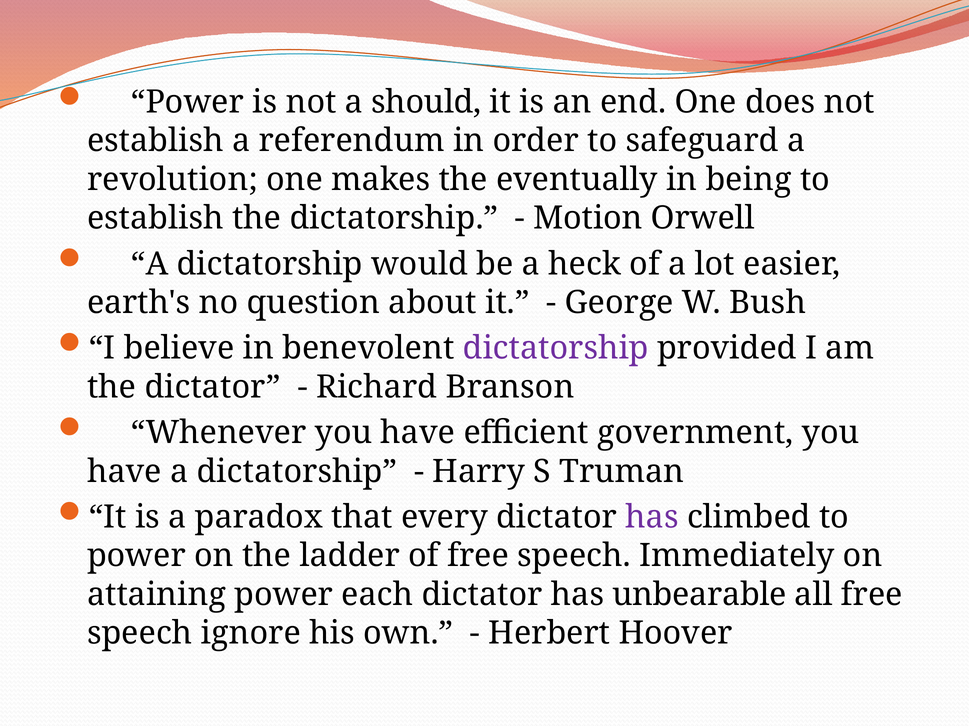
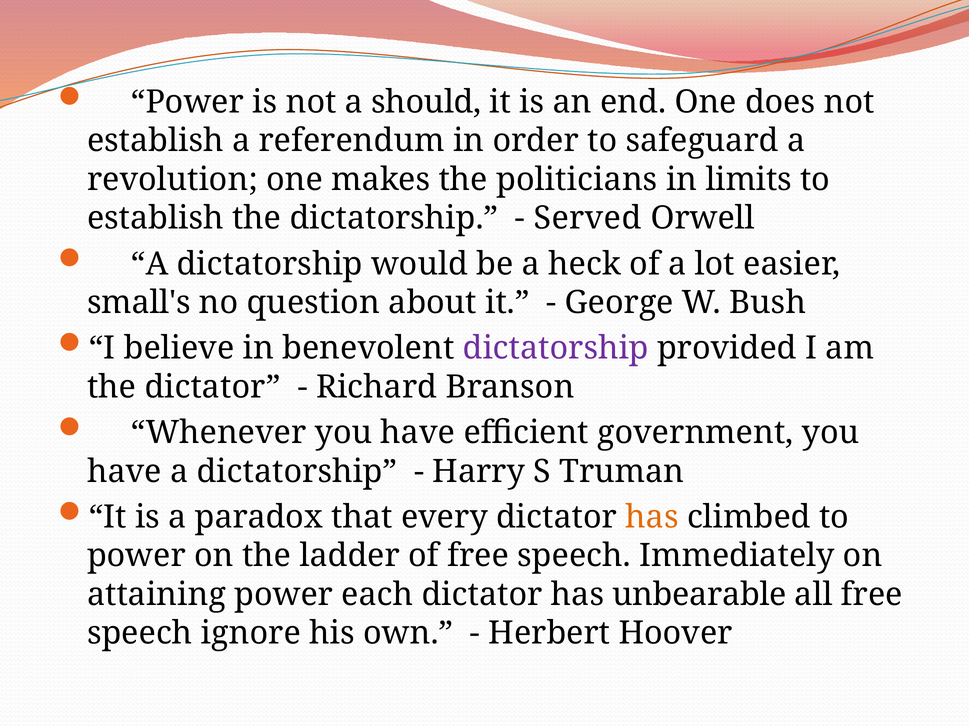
eventually: eventually -> politicians
being: being -> limits
Motion: Motion -> Served
earth's: earth's -> small's
has at (652, 518) colour: purple -> orange
